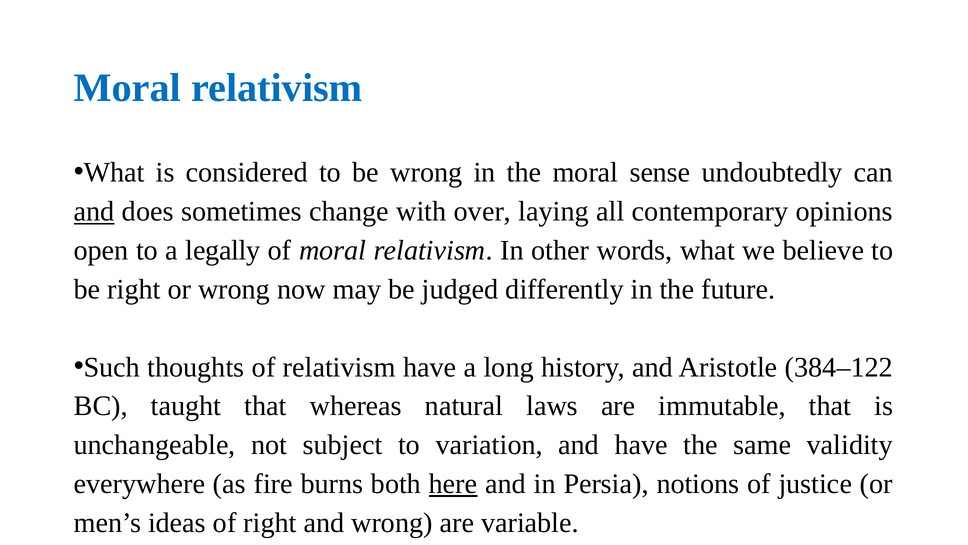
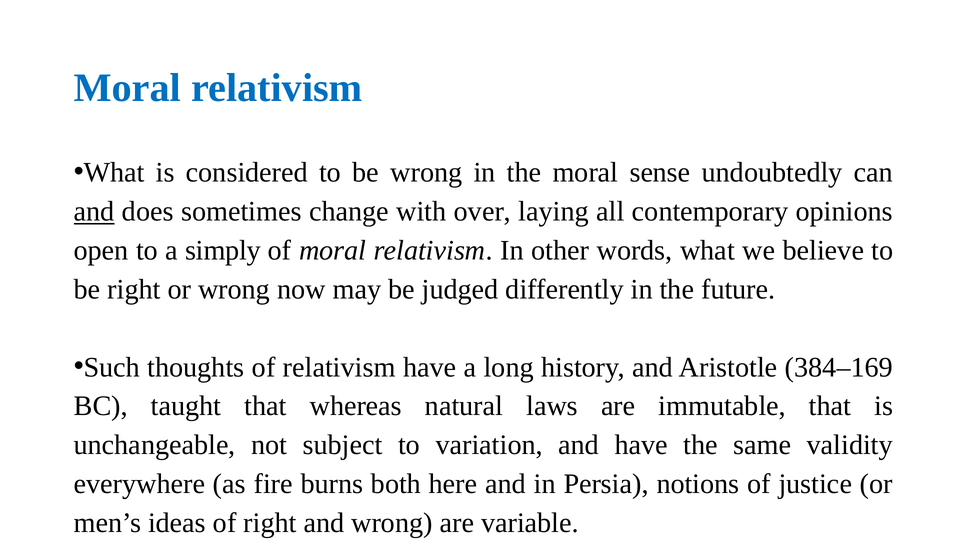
legally: legally -> simply
384–122: 384–122 -> 384–169
here underline: present -> none
